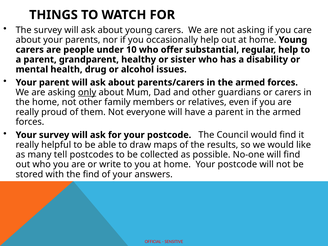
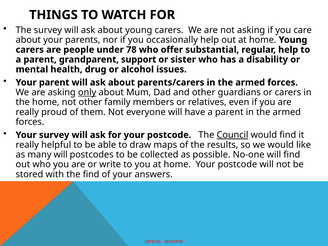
10: 10 -> 78
healthy: healthy -> support
Council underline: none -> present
many tell: tell -> will
